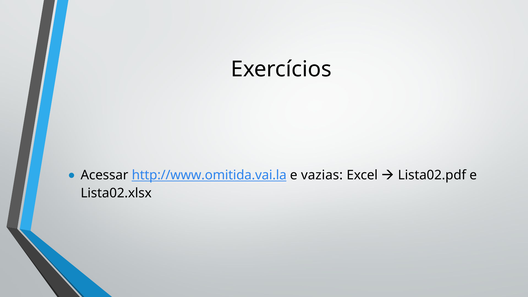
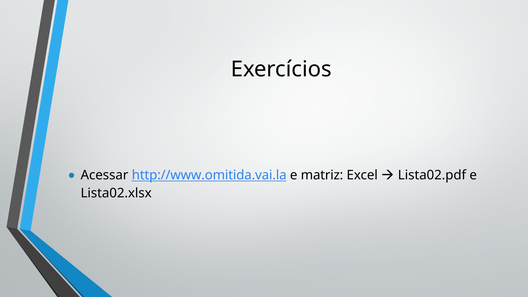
vazias: vazias -> matriz
